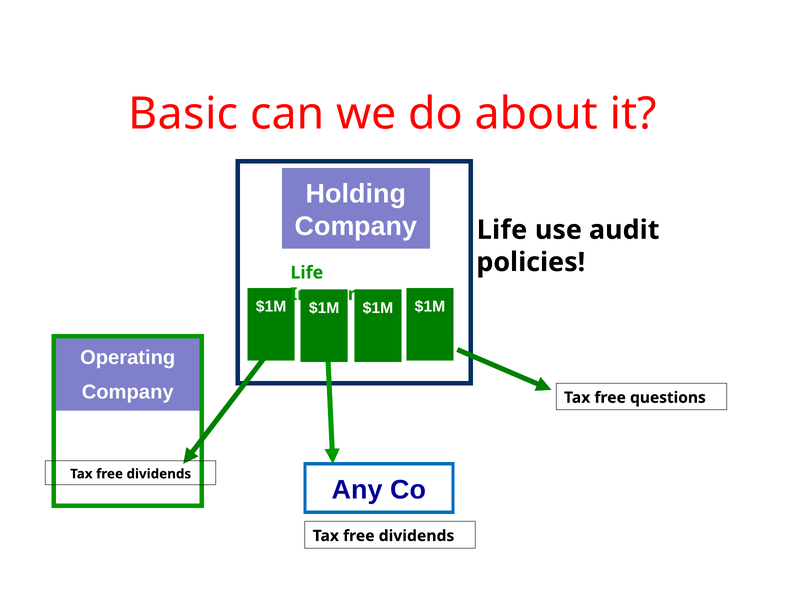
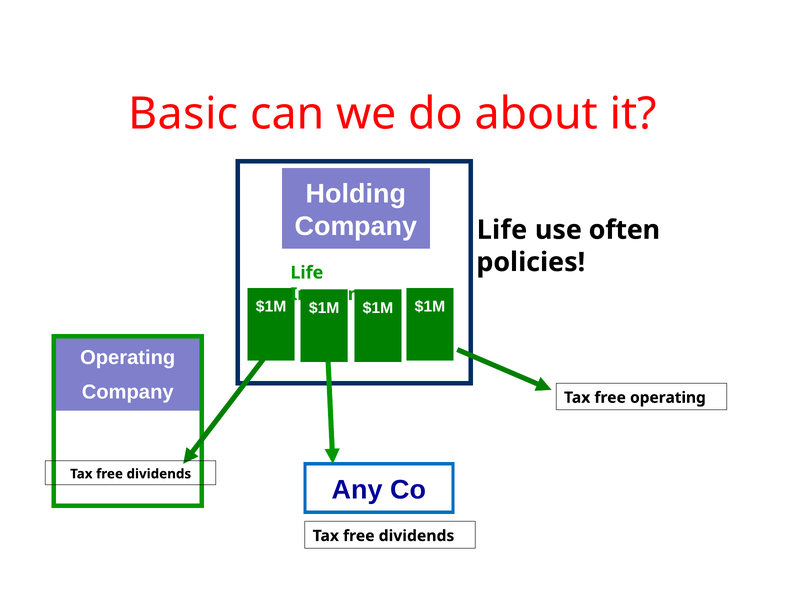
audit: audit -> often
free questions: questions -> operating
